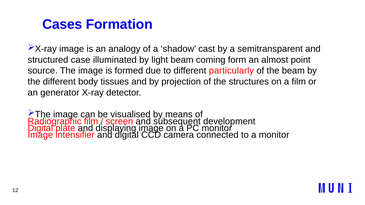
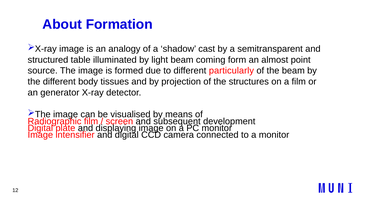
Cases: Cases -> About
case: case -> table
